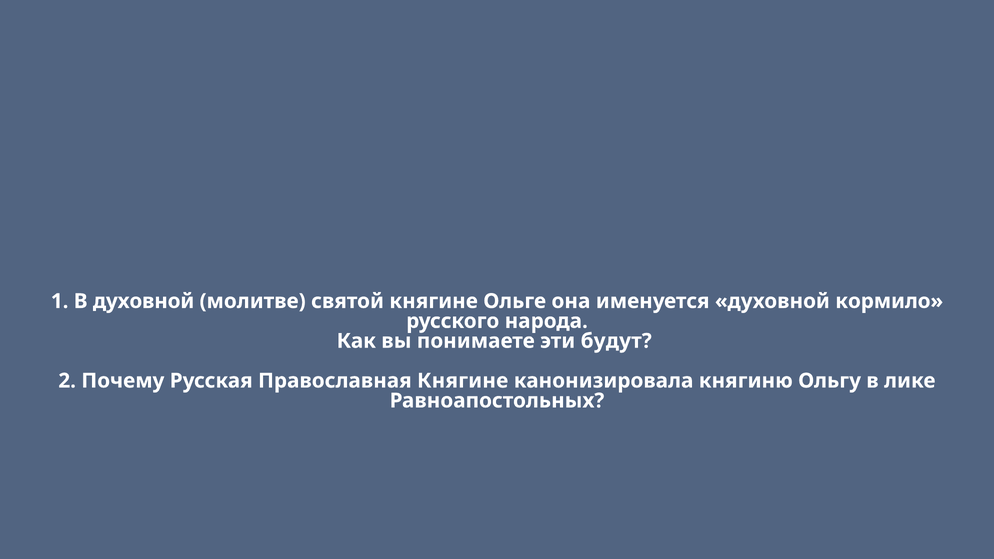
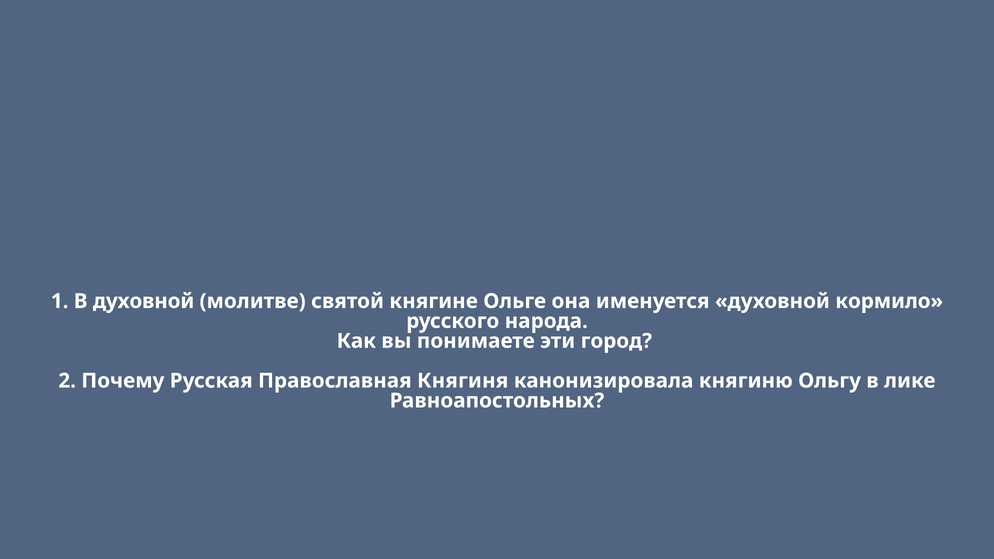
будут: будут -> город
Православная Княгине: Княгине -> Княгиня
